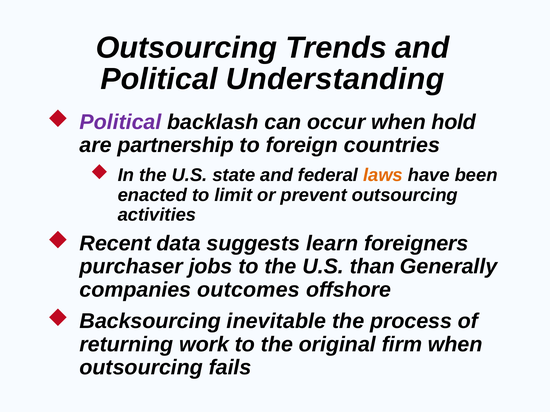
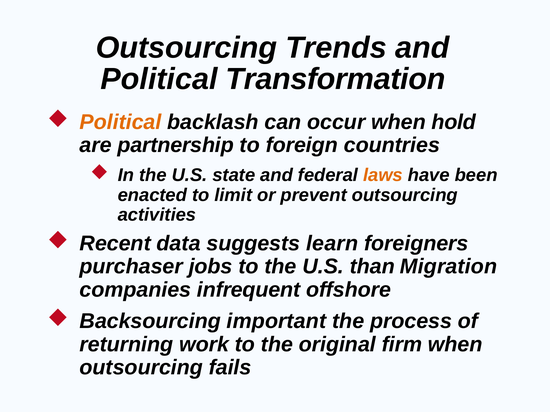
Understanding: Understanding -> Transformation
Political at (120, 122) colour: purple -> orange
Generally: Generally -> Migration
outcomes: outcomes -> infrequent
inevitable: inevitable -> important
